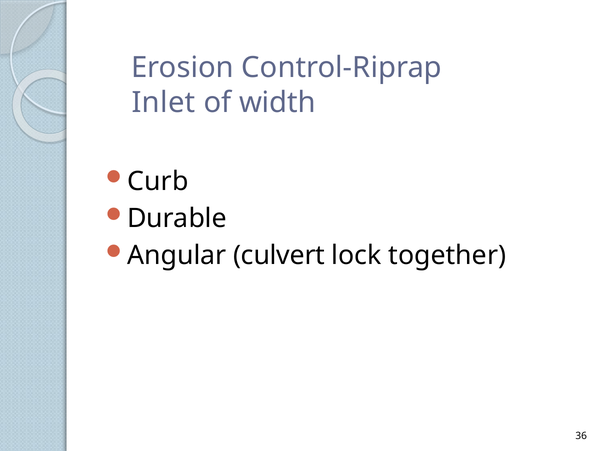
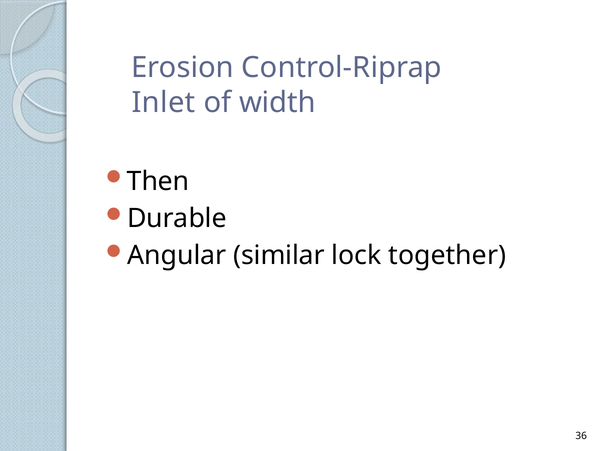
Curb: Curb -> Then
culvert: culvert -> similar
